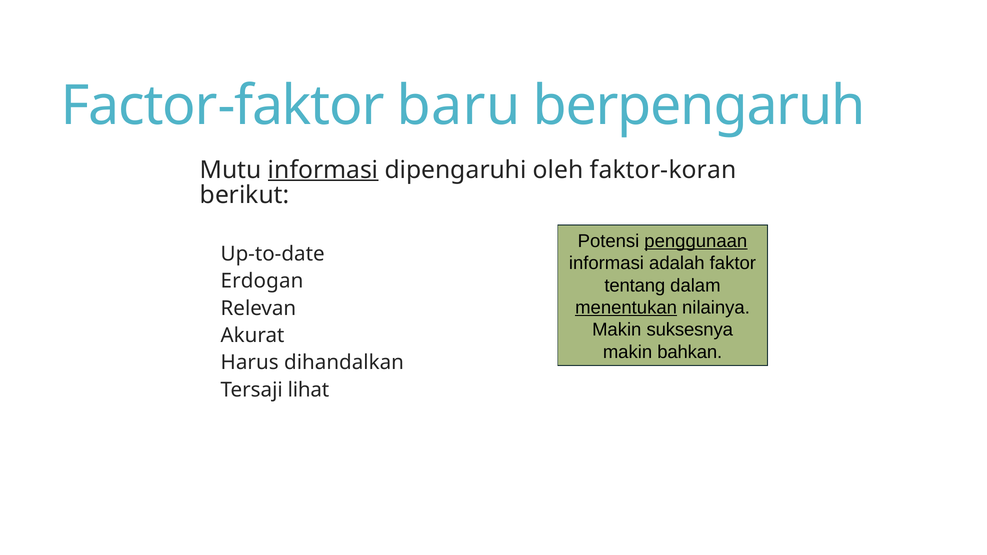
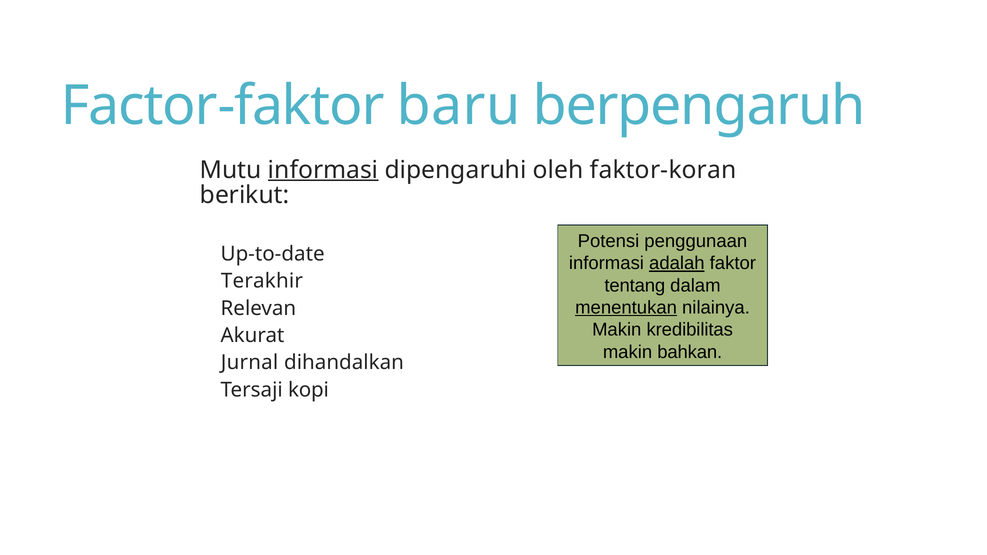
penggunaan underline: present -> none
adalah underline: none -> present
Erdogan: Erdogan -> Terakhir
suksesnya: suksesnya -> kredibilitas
Harus: Harus -> Jurnal
lihat: lihat -> kopi
